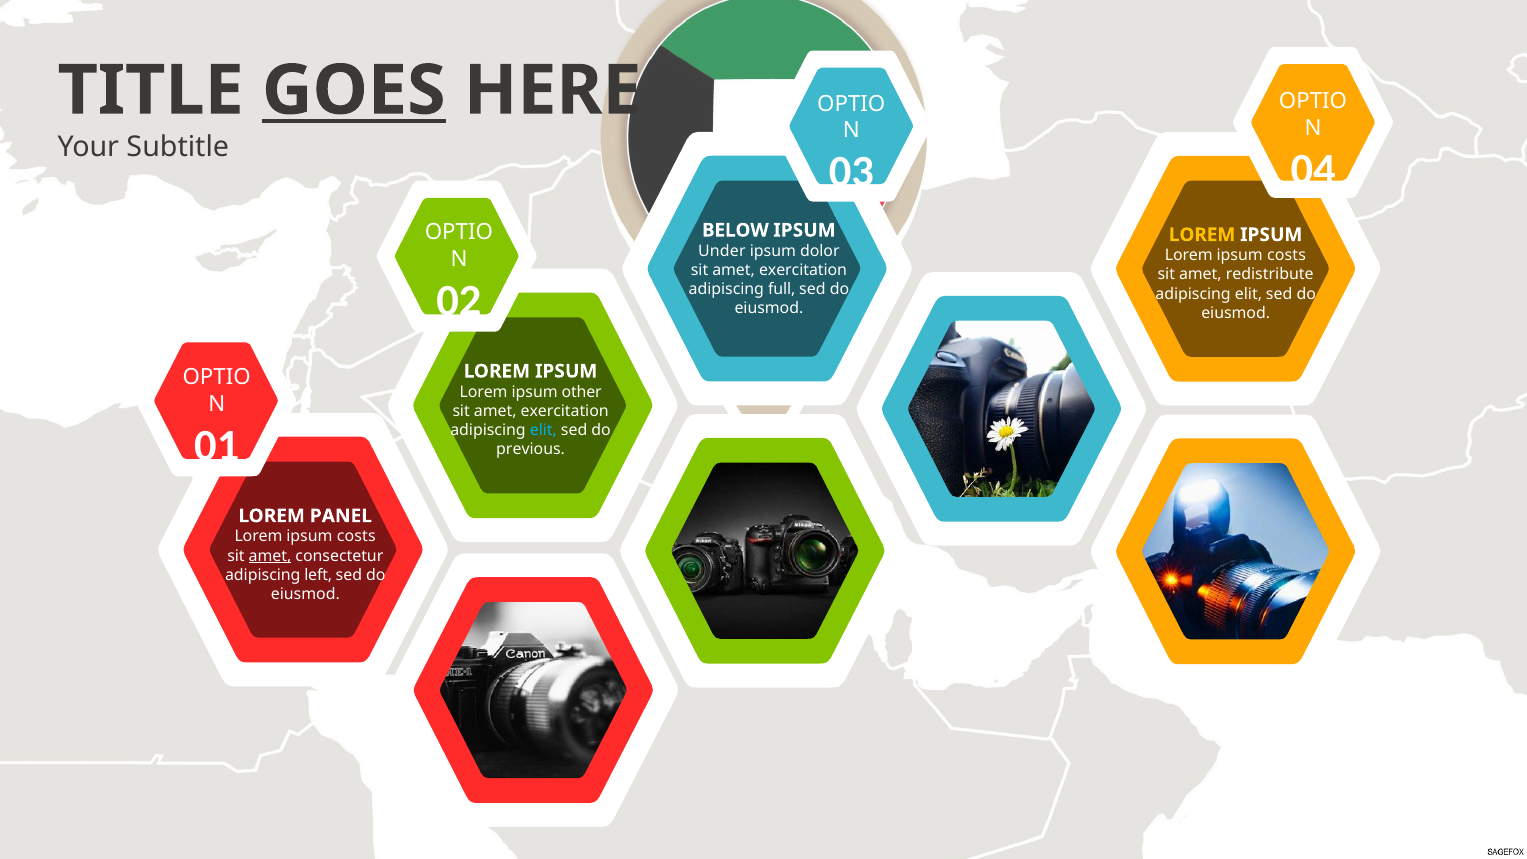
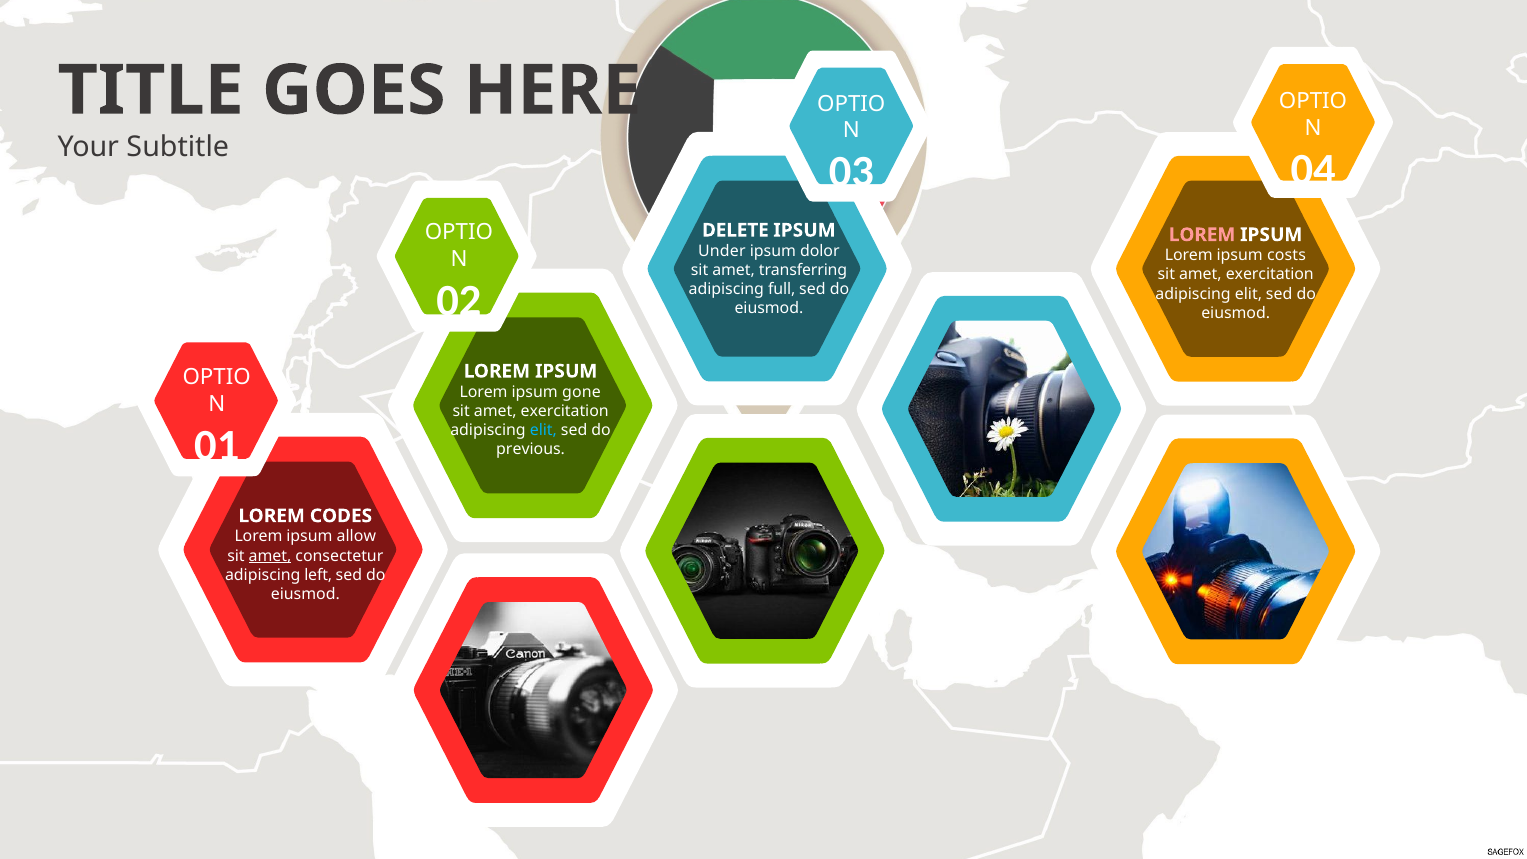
GOES underline: present -> none
BELOW: BELOW -> DELETE
LOREM at (1202, 235) colour: yellow -> pink
exercitation at (803, 270): exercitation -> transferring
redistribute at (1270, 275): redistribute -> exercitation
other: other -> gone
PANEL: PANEL -> CODES
costs at (356, 537): costs -> allow
